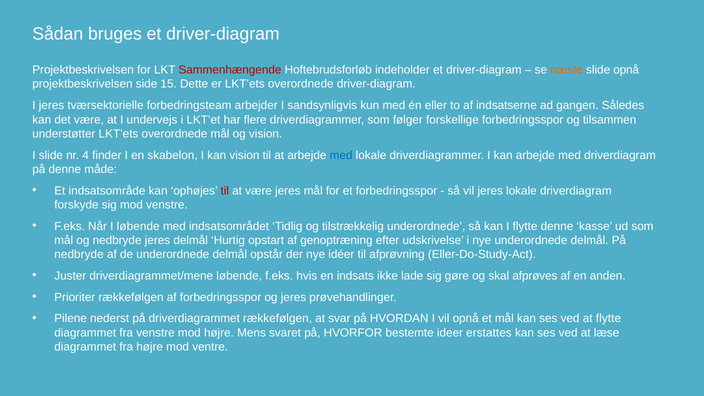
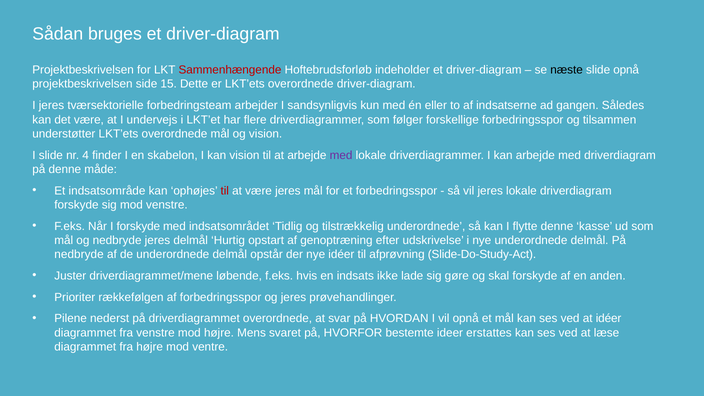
næste colour: orange -> black
med at (341, 155) colour: blue -> purple
I løbende: løbende -> forskyde
Eller-Do-Study-Act: Eller-Do-Study-Act -> Slide-Do-Study-Act
skal afprøves: afprøves -> forskyde
driverdiagrammet rækkefølgen: rækkefølgen -> overordnede
at flytte: flytte -> idéer
